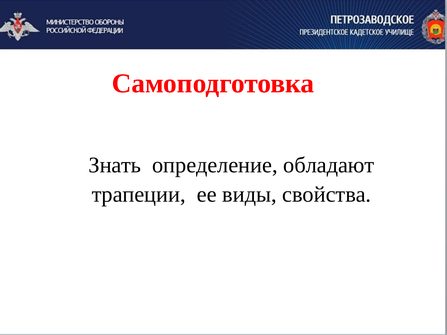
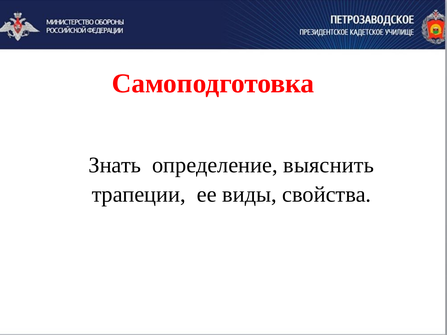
обладают: обладают -> выяснить
